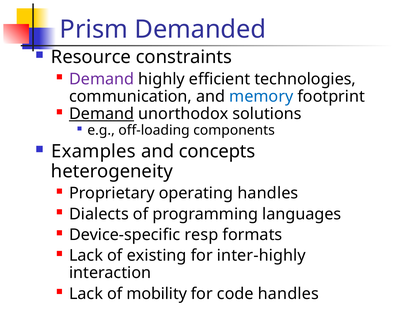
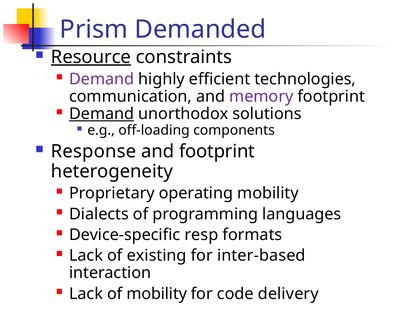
Resource underline: none -> present
memory colour: blue -> purple
Examples: Examples -> Response
and concepts: concepts -> footprint
operating handles: handles -> mobility
inter-highly: inter-highly -> inter-based
code handles: handles -> delivery
